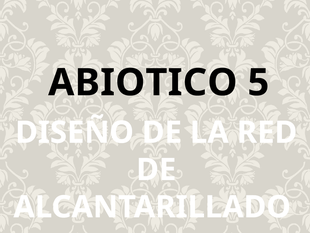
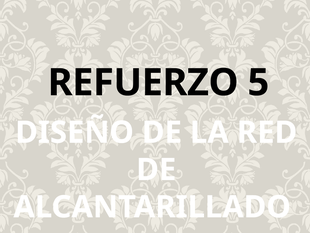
ABIOTICO: ABIOTICO -> REFUERZO
